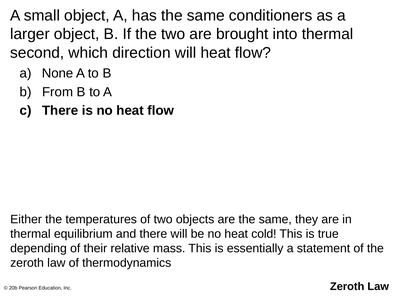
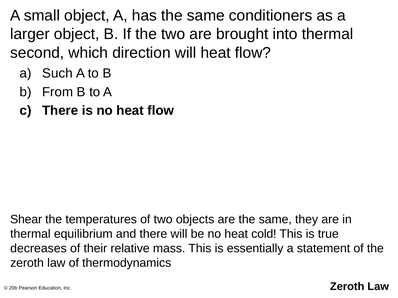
None: None -> Such
Either: Either -> Shear
depending: depending -> decreases
